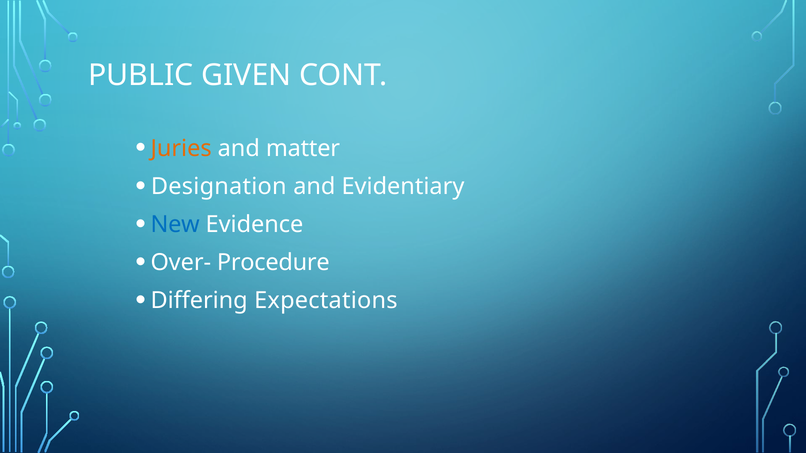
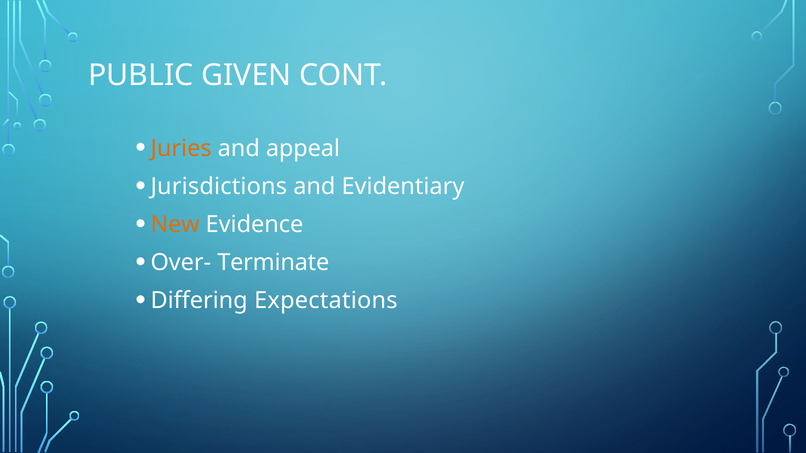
matter: matter -> appeal
Designation: Designation -> Jurisdictions
New colour: blue -> orange
Procedure: Procedure -> Terminate
